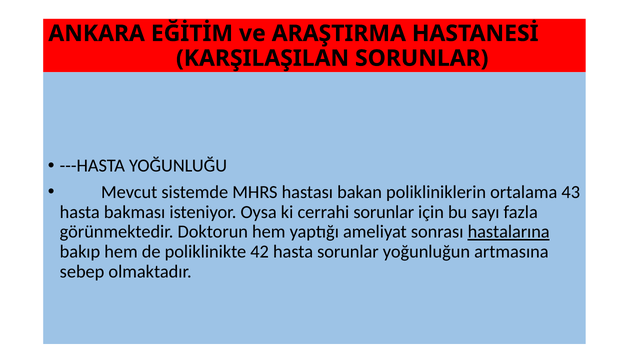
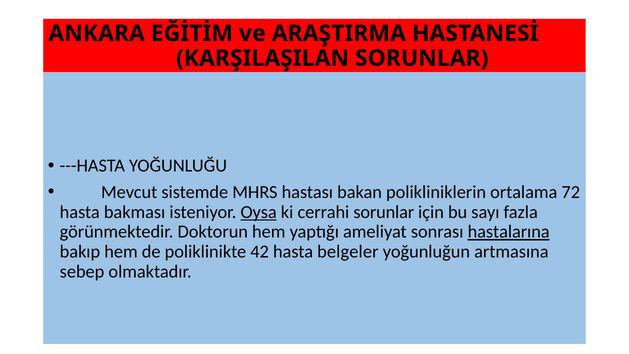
43: 43 -> 72
Oysa underline: none -> present
hasta sorunlar: sorunlar -> belgeler
